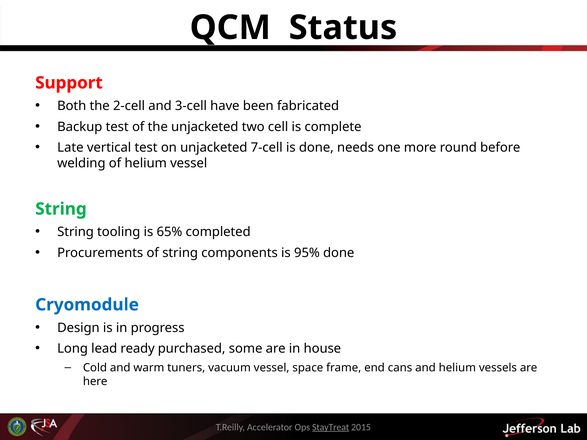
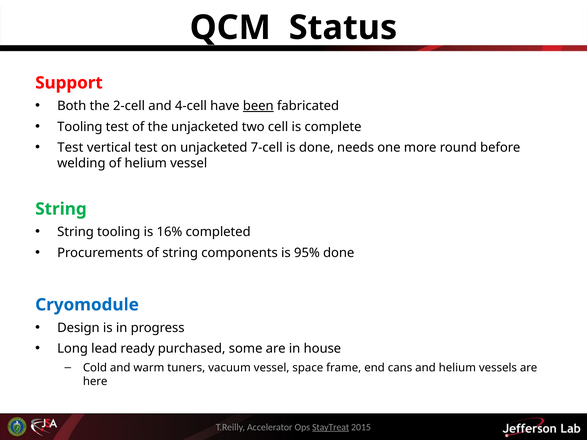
3-cell: 3-cell -> 4-cell
been underline: none -> present
Backup at (80, 127): Backup -> Tooling
Late at (70, 148): Late -> Test
65%: 65% -> 16%
